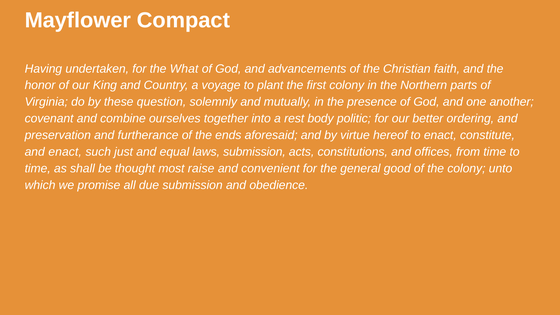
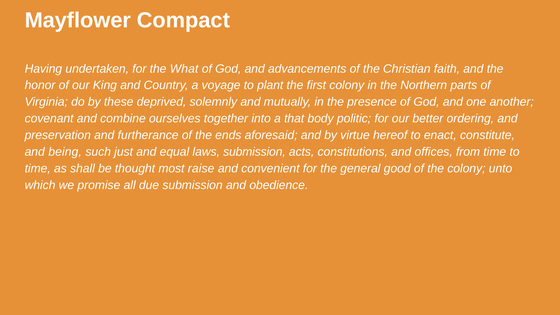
question: question -> deprived
rest: rest -> that
and enact: enact -> being
